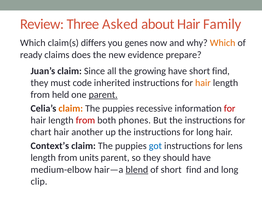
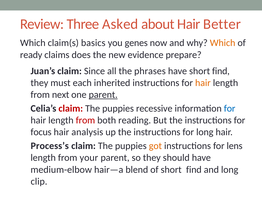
Family: Family -> Better
differs: differs -> basics
growing: growing -> phrases
code: code -> each
held: held -> next
claim at (71, 108) colour: orange -> red
for at (230, 108) colour: red -> blue
phones: phones -> reading
chart: chart -> focus
another: another -> analysis
Context’s: Context’s -> Process’s
got colour: blue -> orange
units: units -> your
blend underline: present -> none
